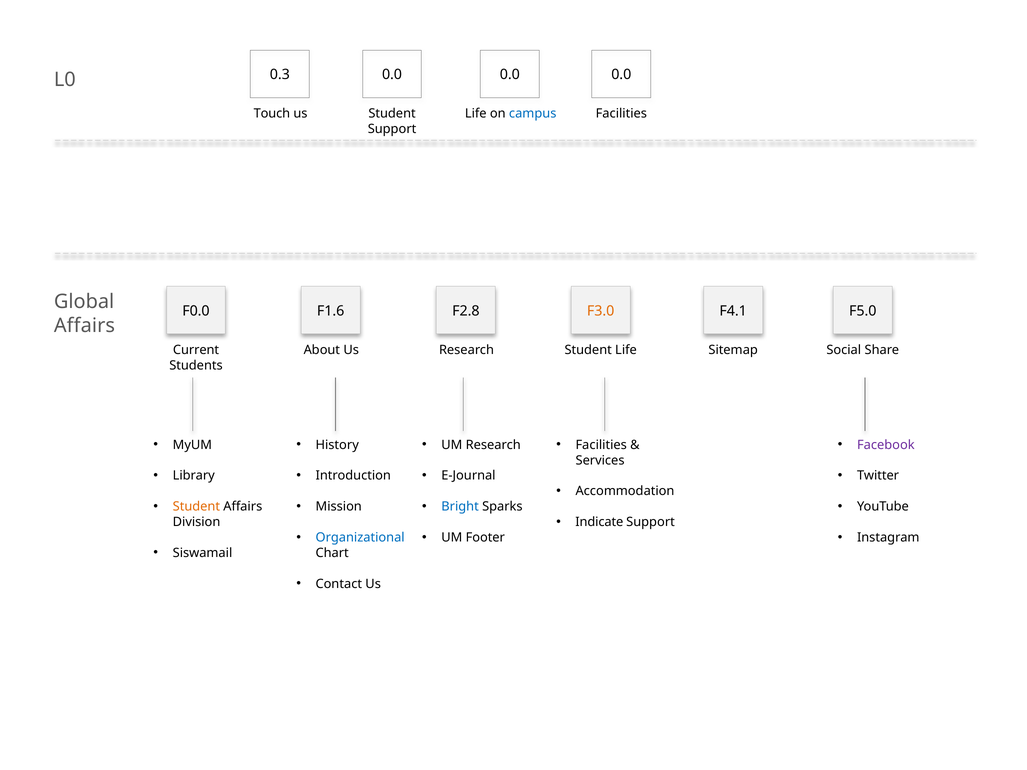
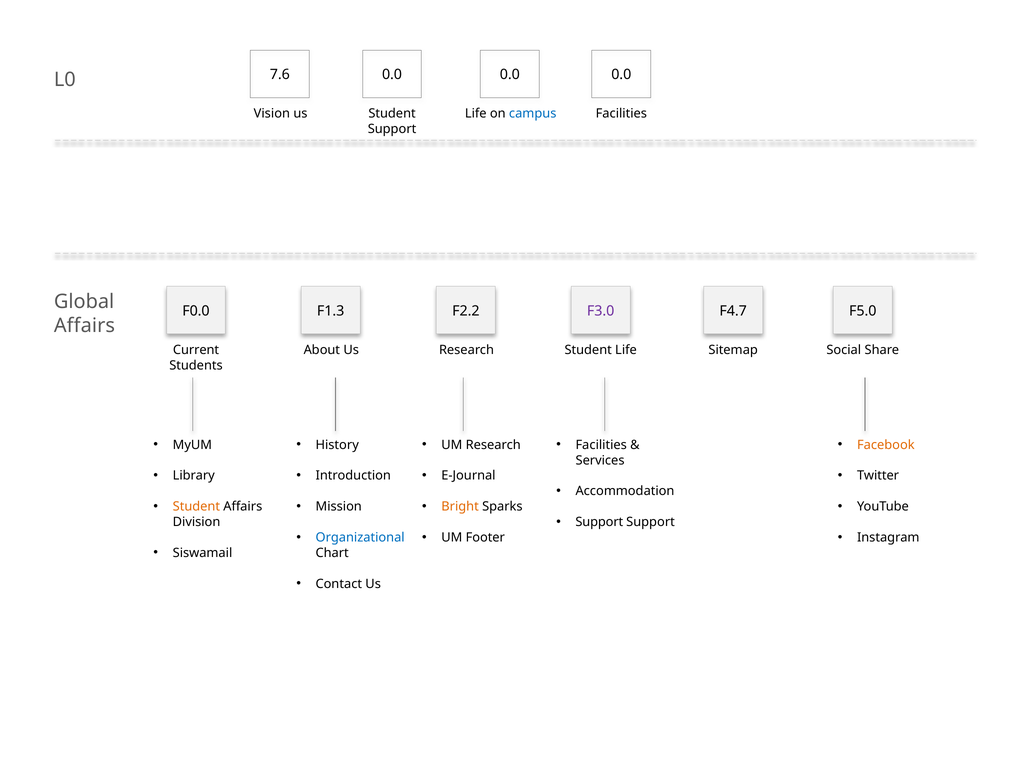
0.3: 0.3 -> 7.6
Touch: Touch -> Vision
F1.6: F1.6 -> F1.3
F2.8: F2.8 -> F2.2
F3.0 colour: orange -> purple
F4.1: F4.1 -> F4.7
Facebook colour: purple -> orange
Bright colour: blue -> orange
Indicate at (599, 522): Indicate -> Support
